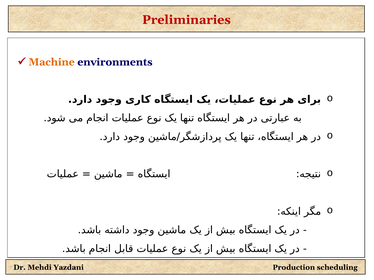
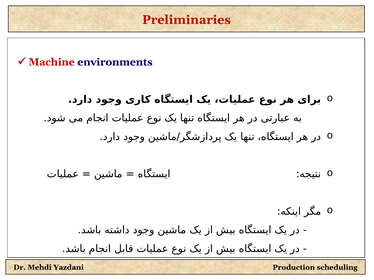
Machine colour: orange -> red
